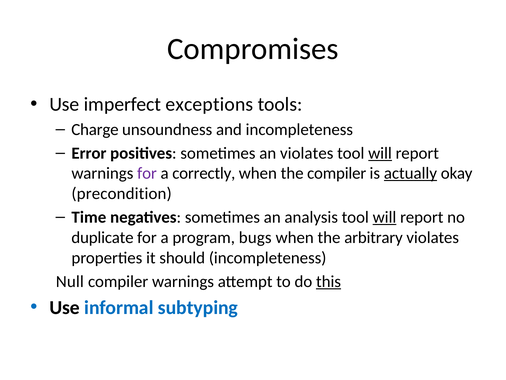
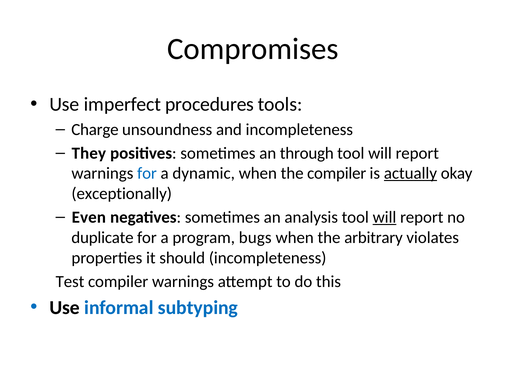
exceptions: exceptions -> procedures
Error: Error -> They
an violates: violates -> through
will at (380, 153) underline: present -> none
for at (147, 173) colour: purple -> blue
correctly: correctly -> dynamic
precondition: precondition -> exceptionally
Time: Time -> Even
Null: Null -> Test
this underline: present -> none
